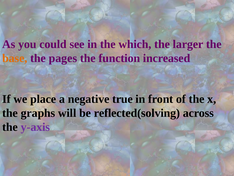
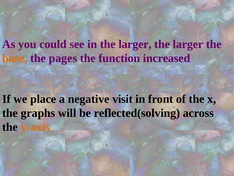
in the which: which -> larger
true: true -> visit
y-axis colour: purple -> orange
